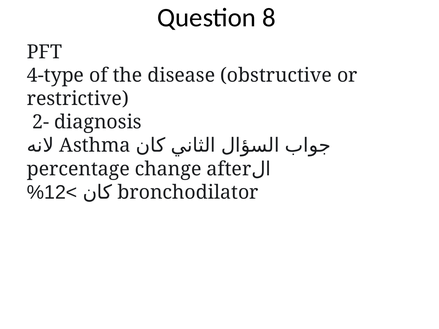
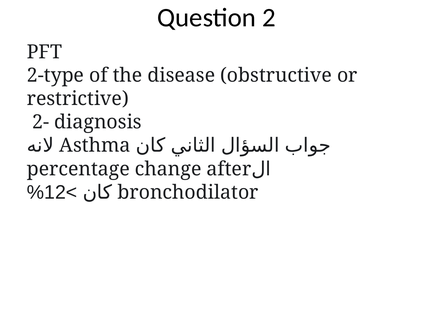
8: 8 -> 2
4-type: 4-type -> 2-type
